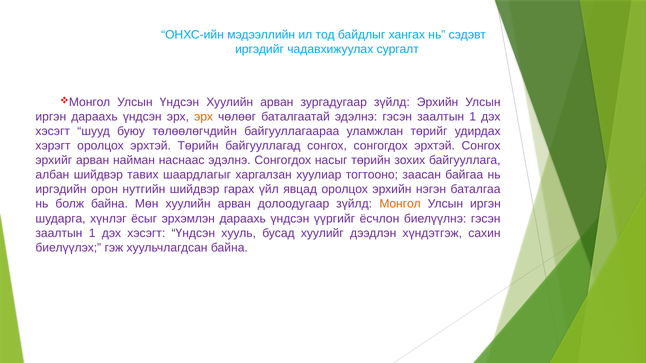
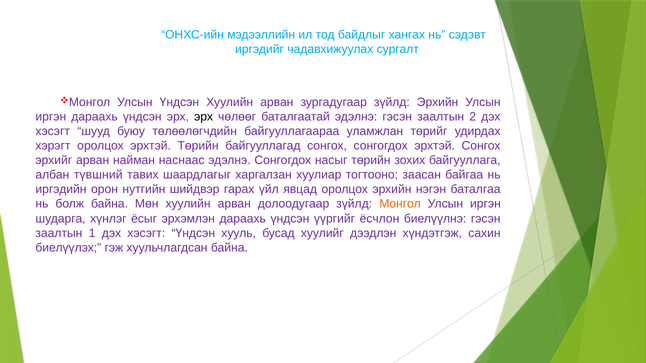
эрх at (204, 117) colour: orange -> black
эдэлнэ гэсэн заалтын 1: 1 -> 2
албан шийдвэр: шийдвэр -> түвшний
